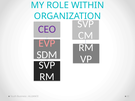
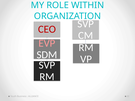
CEO colour: purple -> red
